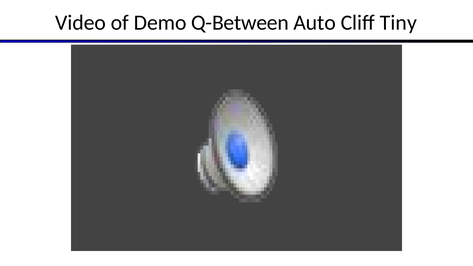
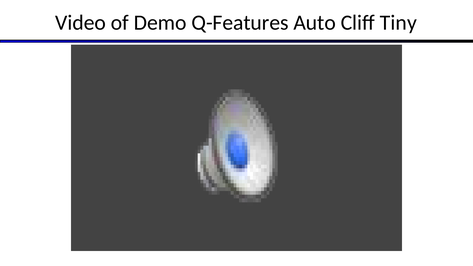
Q-Between: Q-Between -> Q-Features
